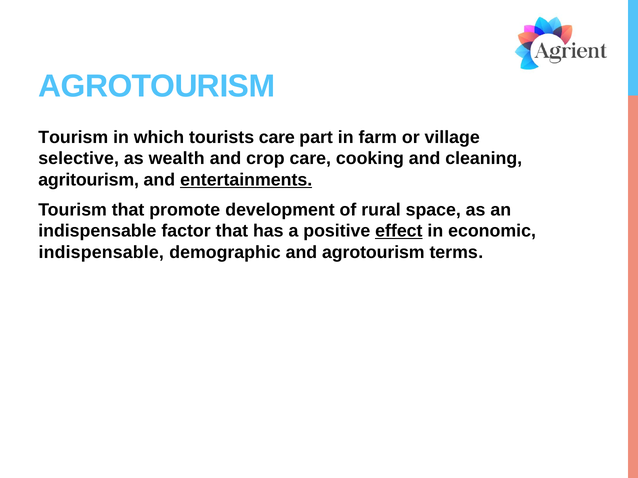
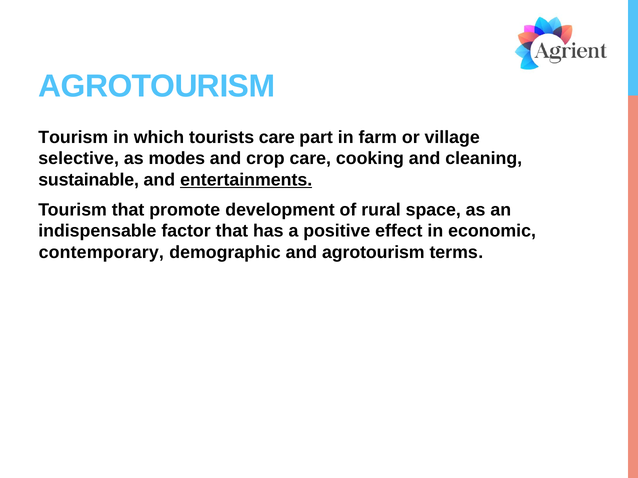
wealth: wealth -> modes
agritourism: agritourism -> sustainable
effect underline: present -> none
indispensable at (101, 253): indispensable -> contemporary
